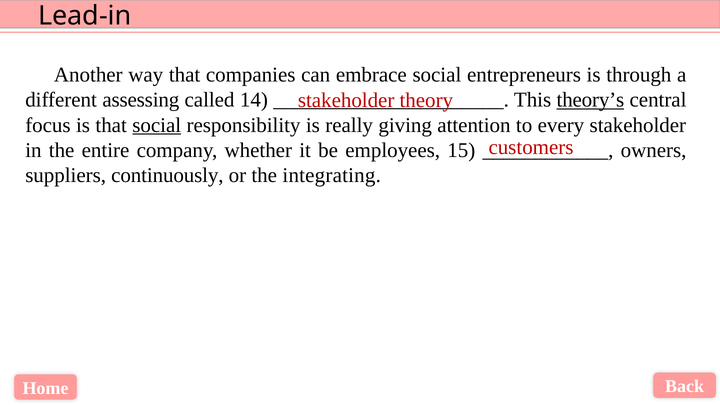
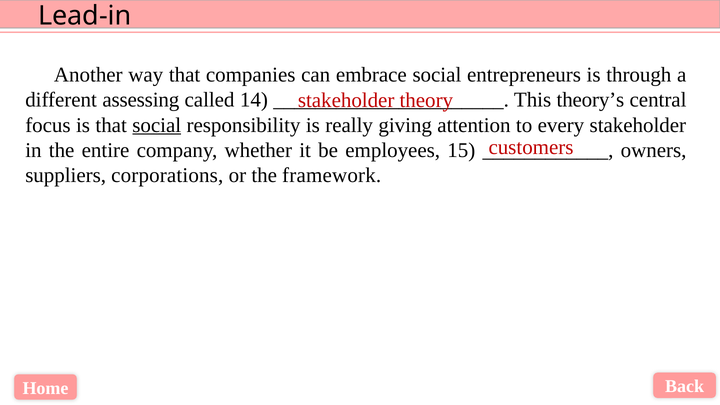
theory’s underline: present -> none
continuously: continuously -> corporations
integrating: integrating -> framework
